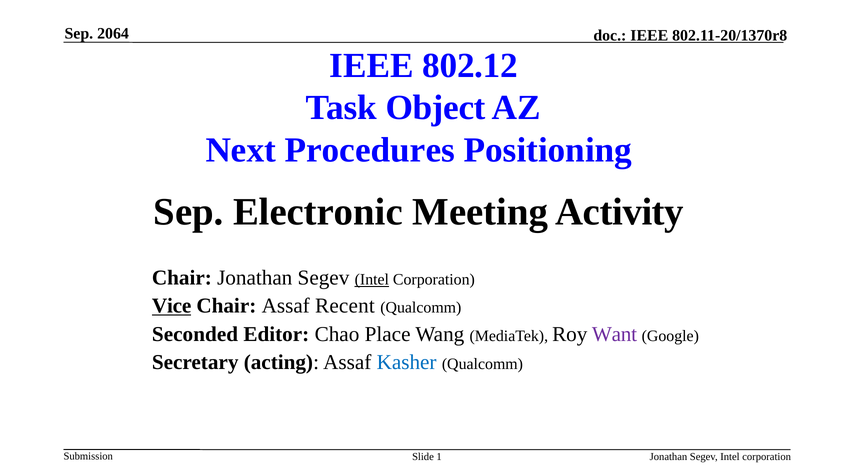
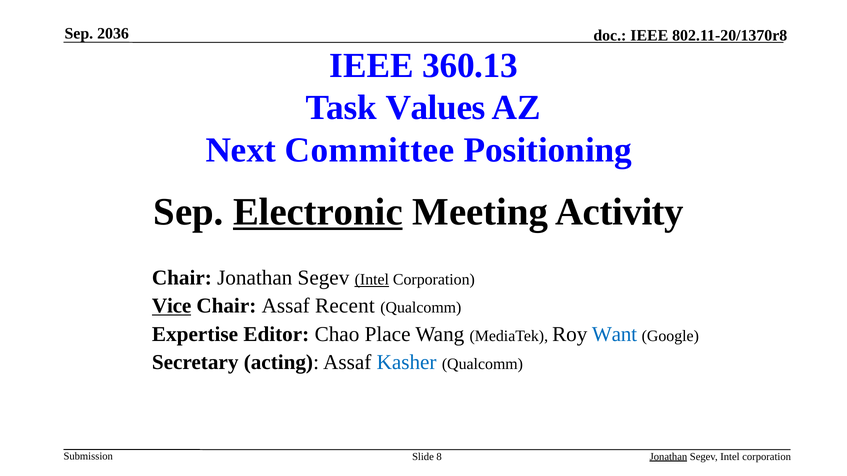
2064: 2064 -> 2036
802.12: 802.12 -> 360.13
Object: Object -> Values
Procedures: Procedures -> Committee
Electronic underline: none -> present
Seconded: Seconded -> Expertise
Want colour: purple -> blue
1: 1 -> 8
Jonathan at (668, 457) underline: none -> present
